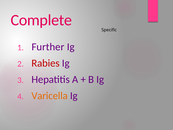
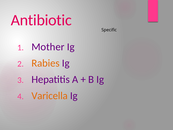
Complete: Complete -> Antibiotic
Further: Further -> Mother
Rabies colour: red -> orange
